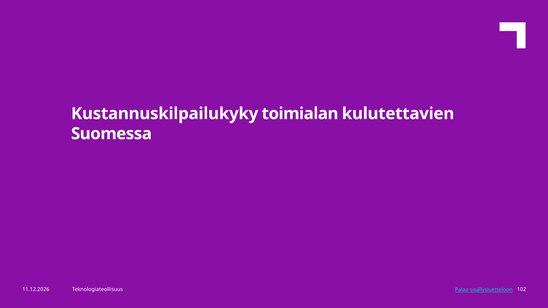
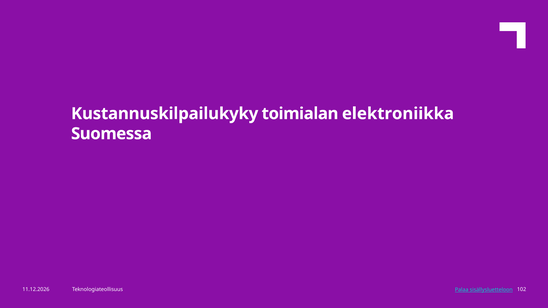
kulutettavien: kulutettavien -> elektroniikka
